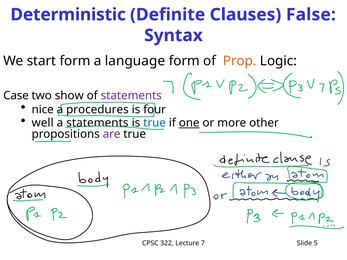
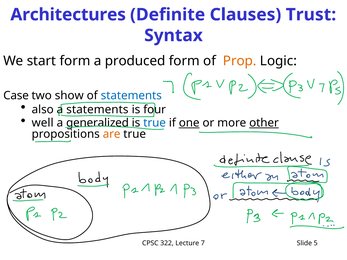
Deterministic: Deterministic -> Architectures
False: False -> Trust
language: language -> produced
statements at (131, 96) colour: purple -> blue
nice: nice -> also
a procedures: procedures -> statements
a statements: statements -> generalized
other underline: none -> present
are colour: purple -> orange
